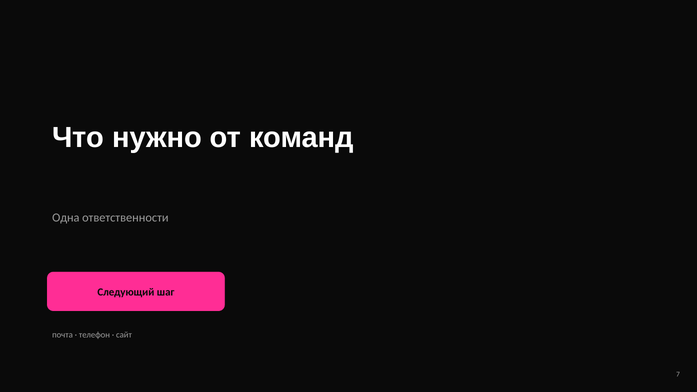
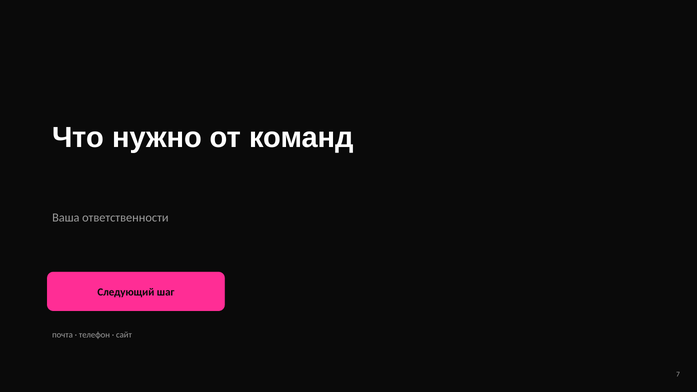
Одна: Одна -> Ваша
